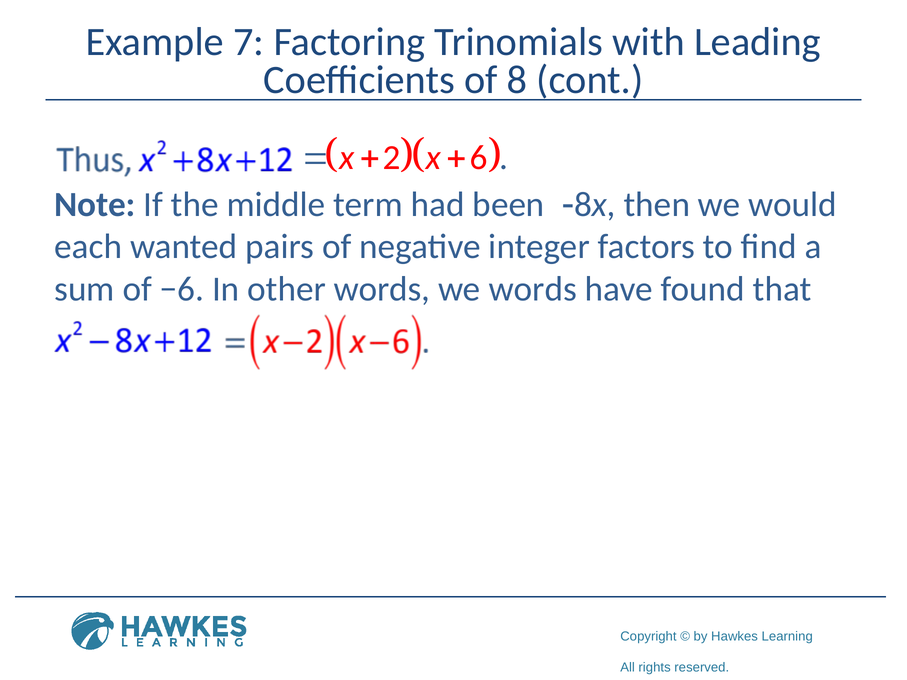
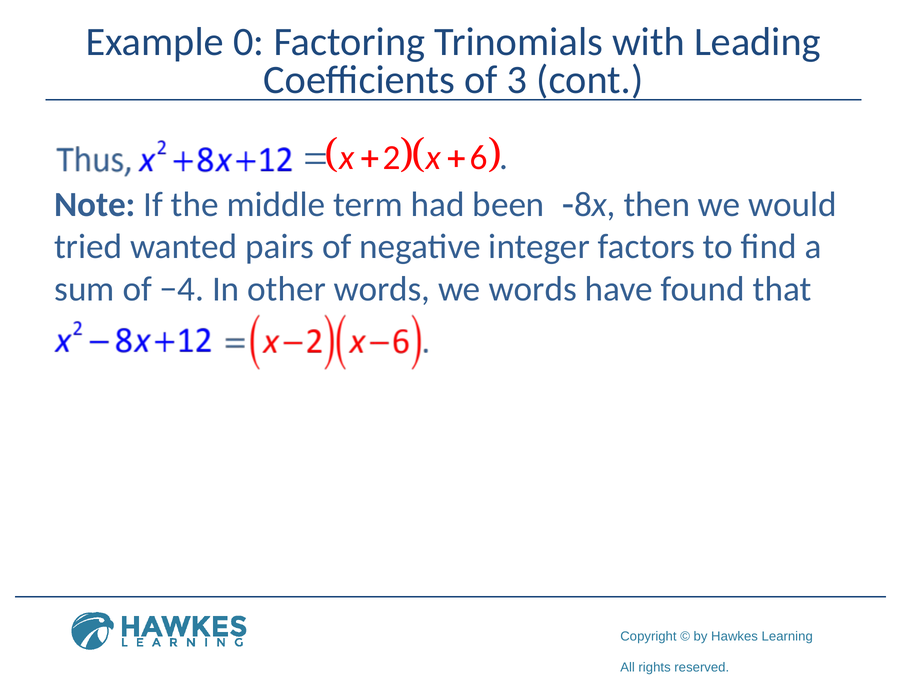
7: 7 -> 0
8: 8 -> 3
each: each -> tried
−6: −6 -> −4
